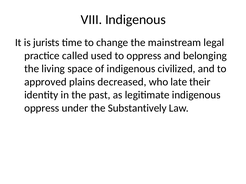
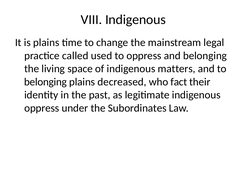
is jurists: jurists -> plains
civilized: civilized -> matters
approved at (45, 82): approved -> belonging
late: late -> fact
Substantively: Substantively -> Subordinates
